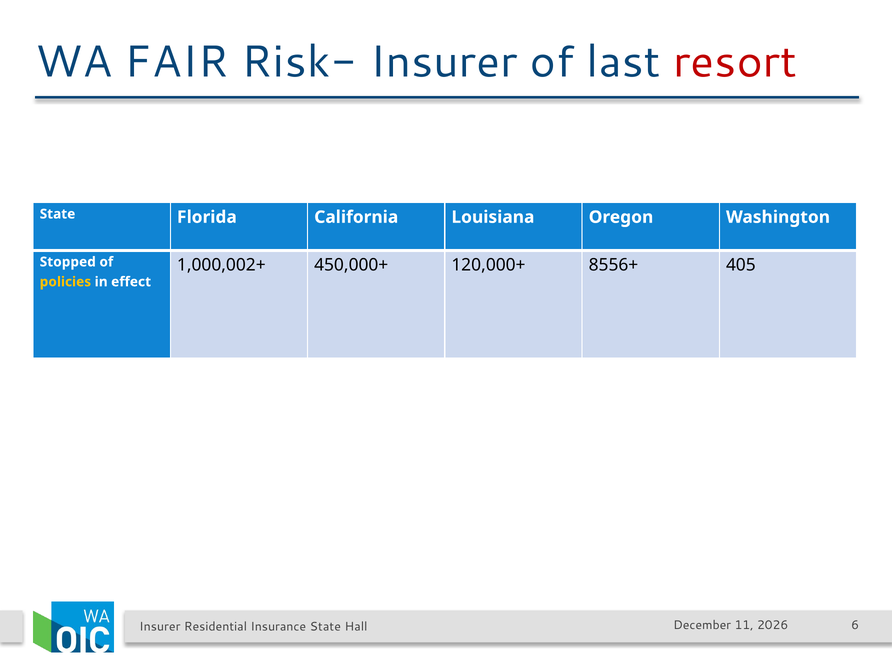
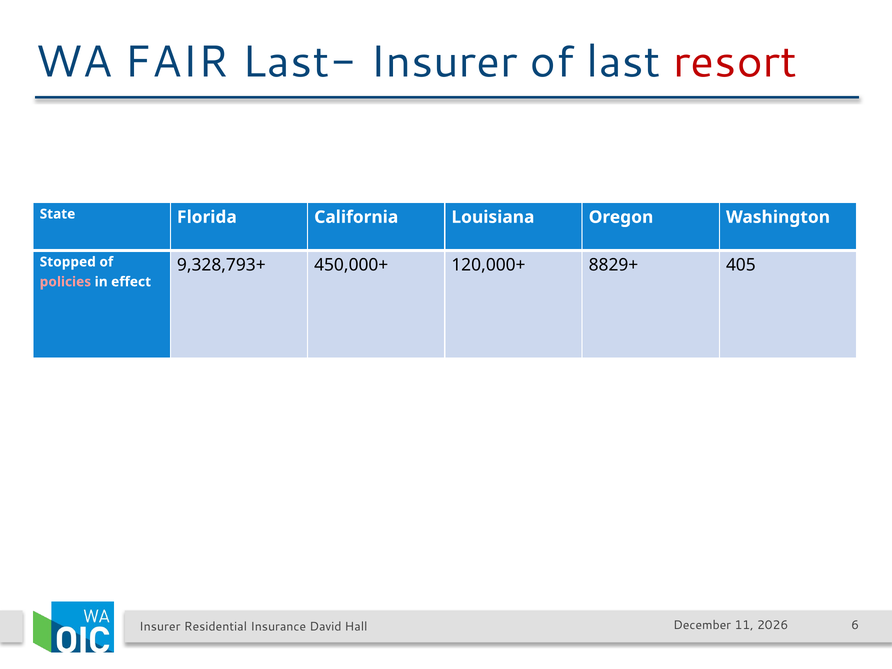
Risk-: Risk- -> Last-
1,000,002+: 1,000,002+ -> 9,328,793+
8556+: 8556+ -> 8829+
policies colour: yellow -> pink
Insurance State: State -> David
